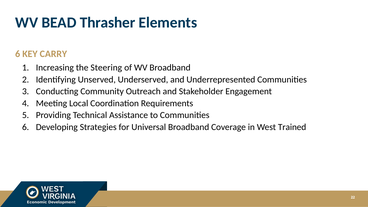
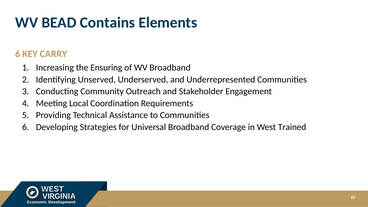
Thrasher: Thrasher -> Contains
Steering: Steering -> Ensuring
